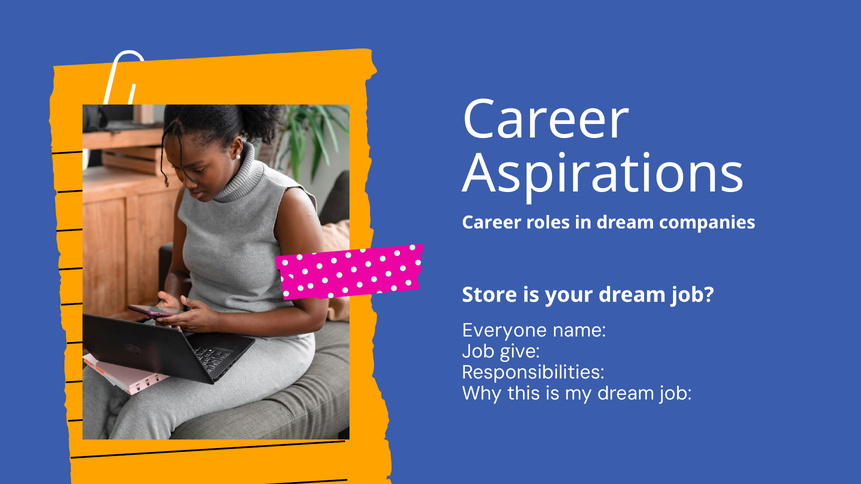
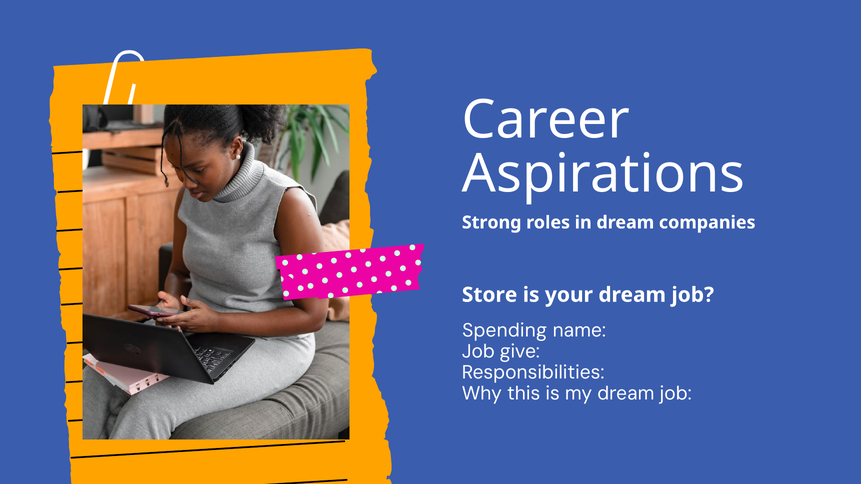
Career at (492, 223): Career -> Strong
Everyone: Everyone -> Spending
